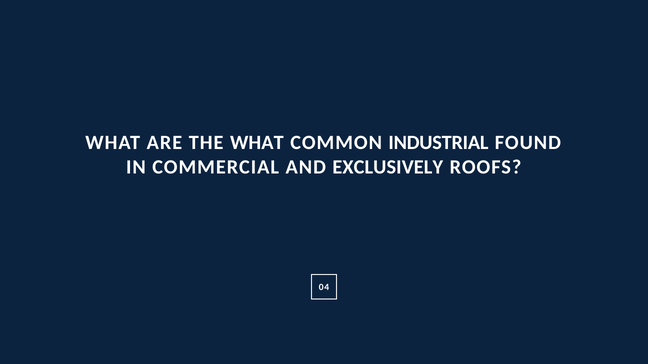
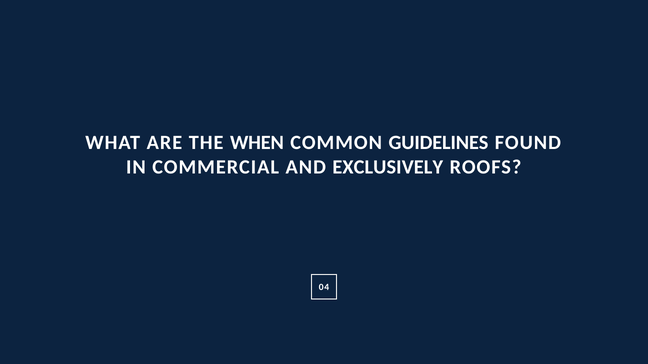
THE WHAT: WHAT -> WHEN
INDUSTRIAL: INDUSTRIAL -> GUIDELINES
